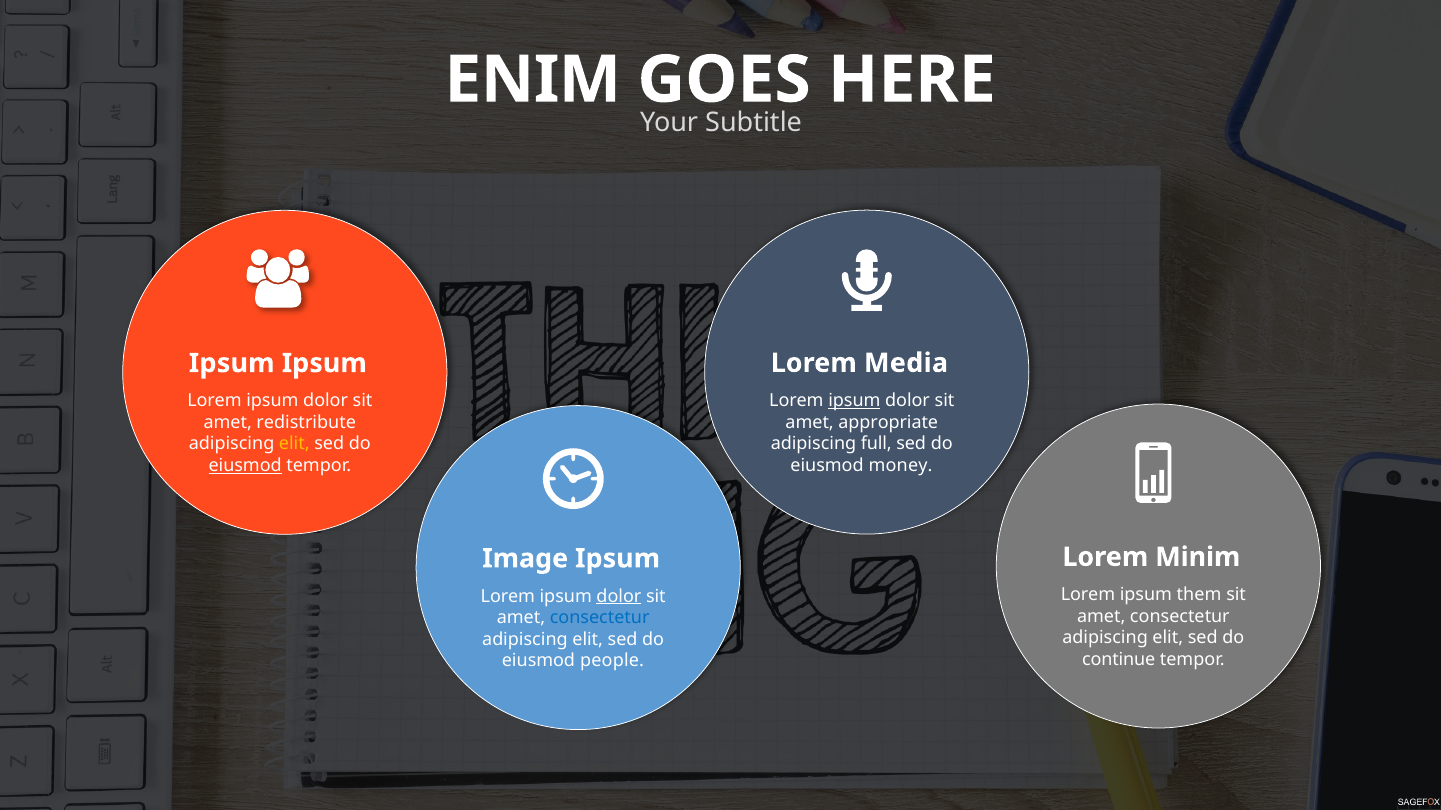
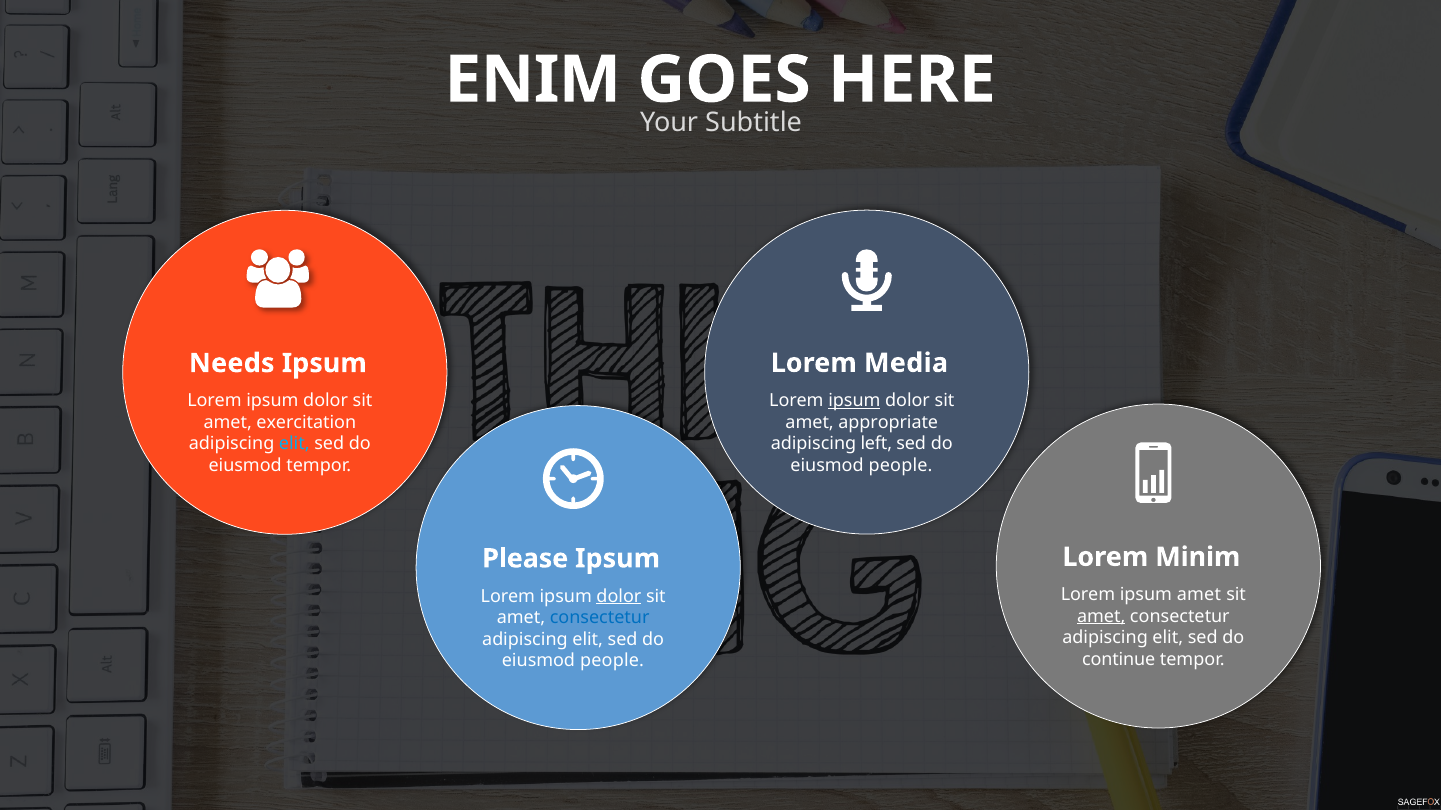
Ipsum at (232, 364): Ipsum -> Needs
redistribute: redistribute -> exercitation
full: full -> left
elit at (294, 444) colour: yellow -> light blue
money at (901, 466): money -> people
eiusmod at (245, 466) underline: present -> none
Image: Image -> Please
ipsum them: them -> amet
amet at (1101, 617) underline: none -> present
